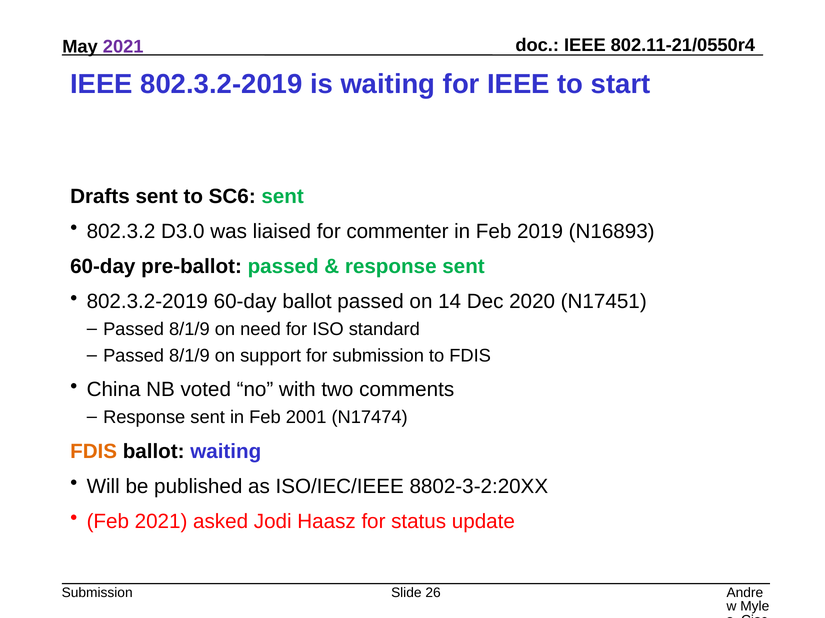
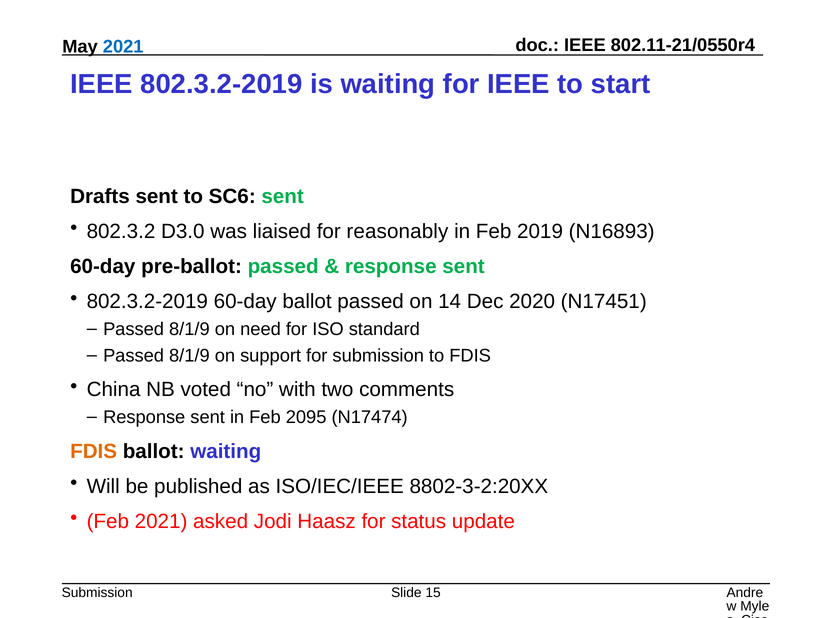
2021 at (123, 47) colour: purple -> blue
commenter: commenter -> reasonably
2001: 2001 -> 2095
26: 26 -> 15
